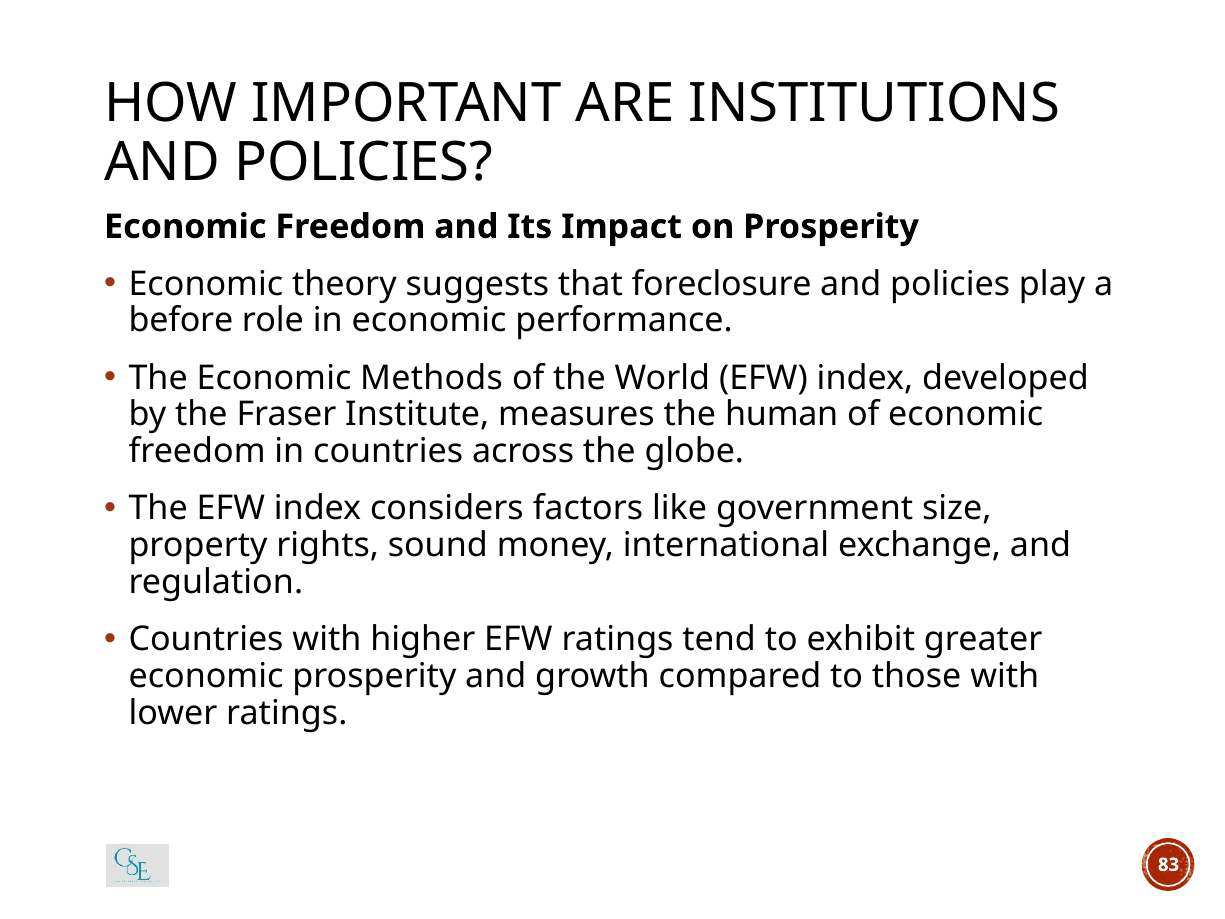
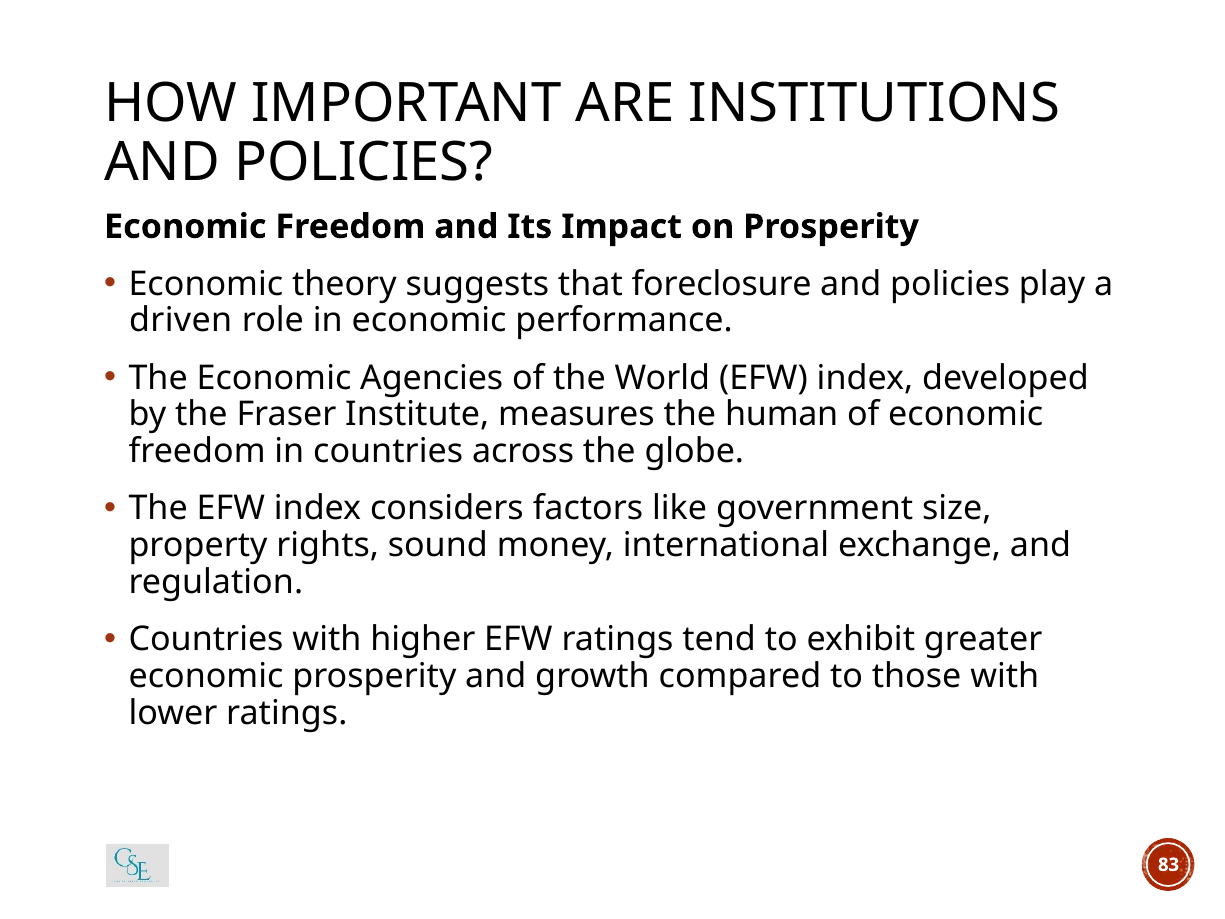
before: before -> driven
Methods: Methods -> Agencies
